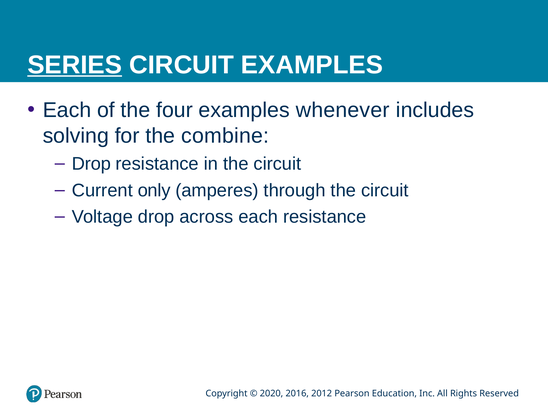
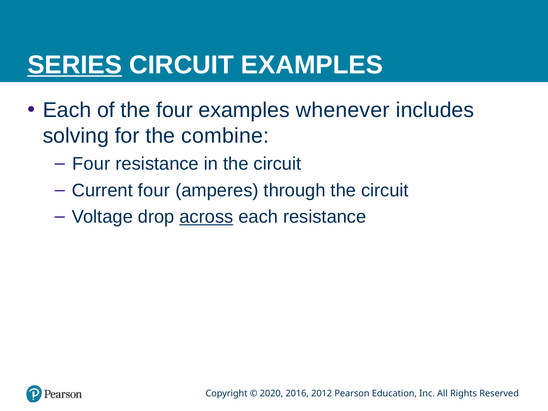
Drop at (91, 164): Drop -> Four
Current only: only -> four
across underline: none -> present
